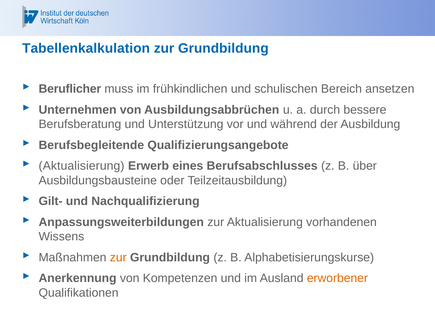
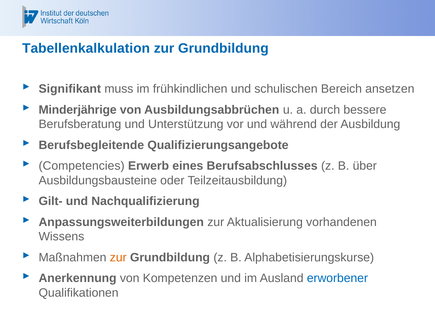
Beruflicher: Beruflicher -> Signifikant
Unternehmen: Unternehmen -> Minderjährige
Aktualisierung at (82, 166): Aktualisierung -> Competencies
erworbener colour: orange -> blue
